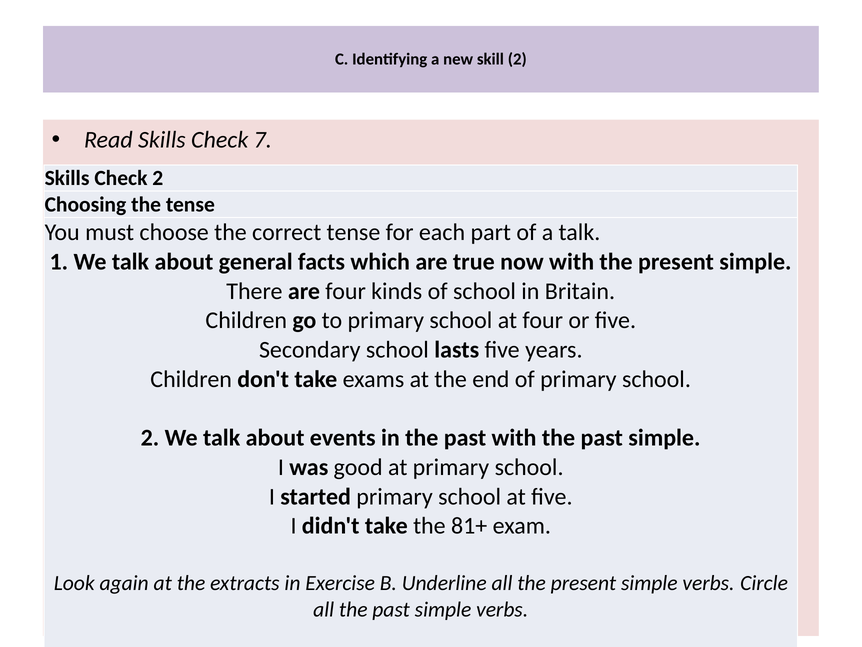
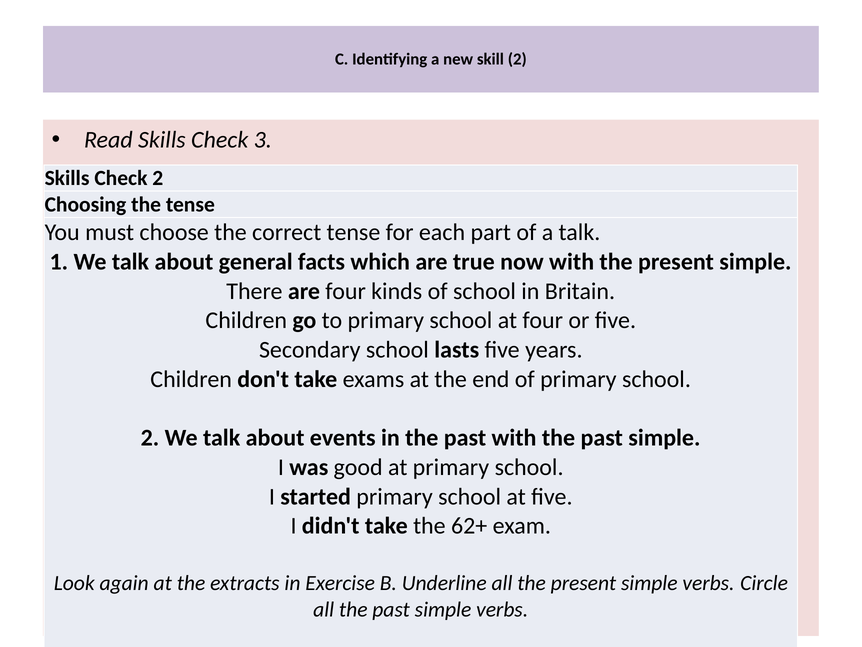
7: 7 -> 3
81+: 81+ -> 62+
